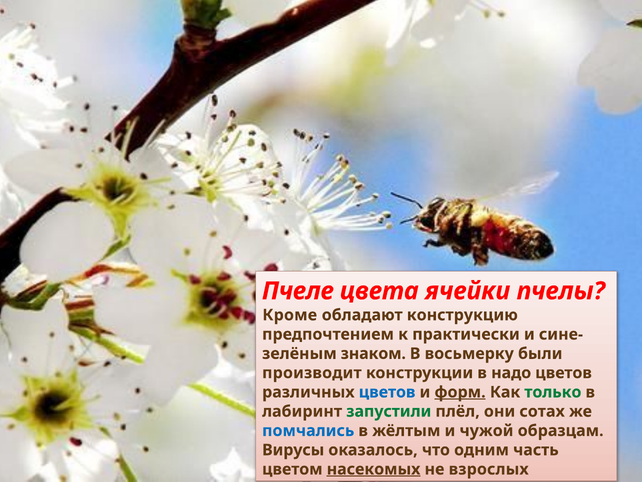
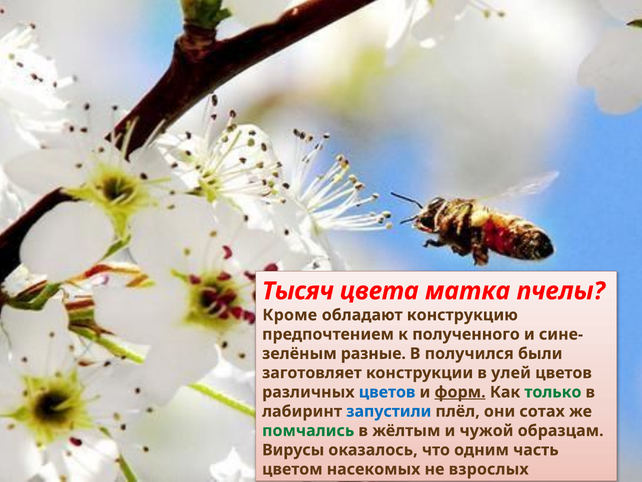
Пчеле: Пчеле -> Тысяч
ячейки: ячейки -> матка
практически: практически -> полученного
знаком: знаком -> разные
восьмерку: восьмерку -> получился
производит: производит -> заготовляет
надо: надо -> улей
запустили colour: green -> blue
помчались colour: blue -> green
насекомых underline: present -> none
